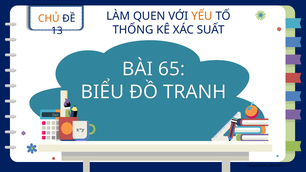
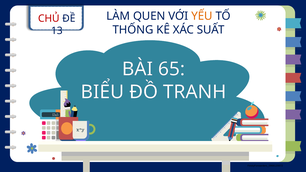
CHỦ colour: orange -> red
